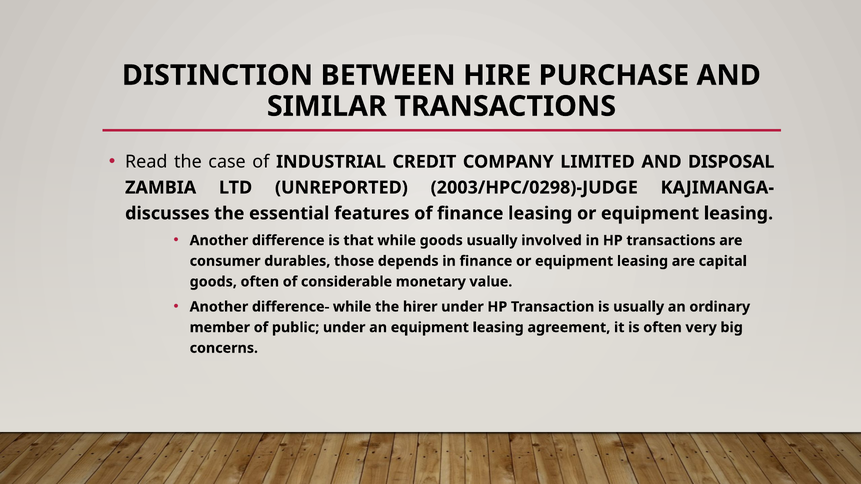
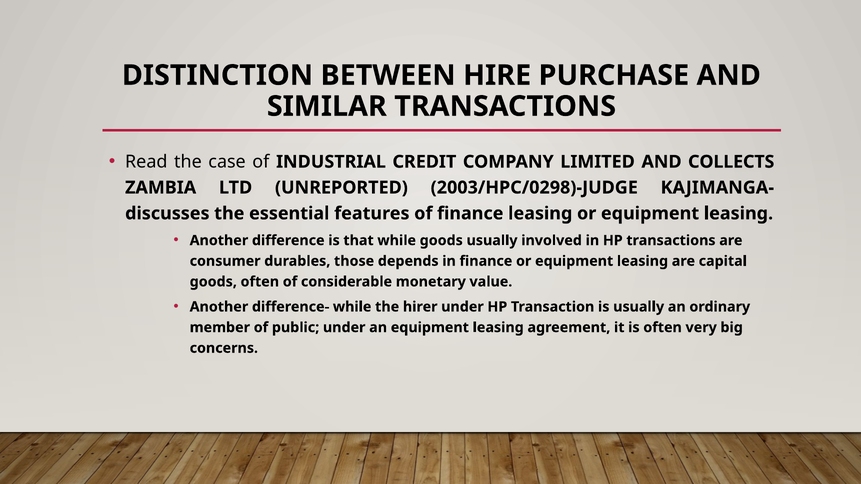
DISPOSAL: DISPOSAL -> COLLECTS
